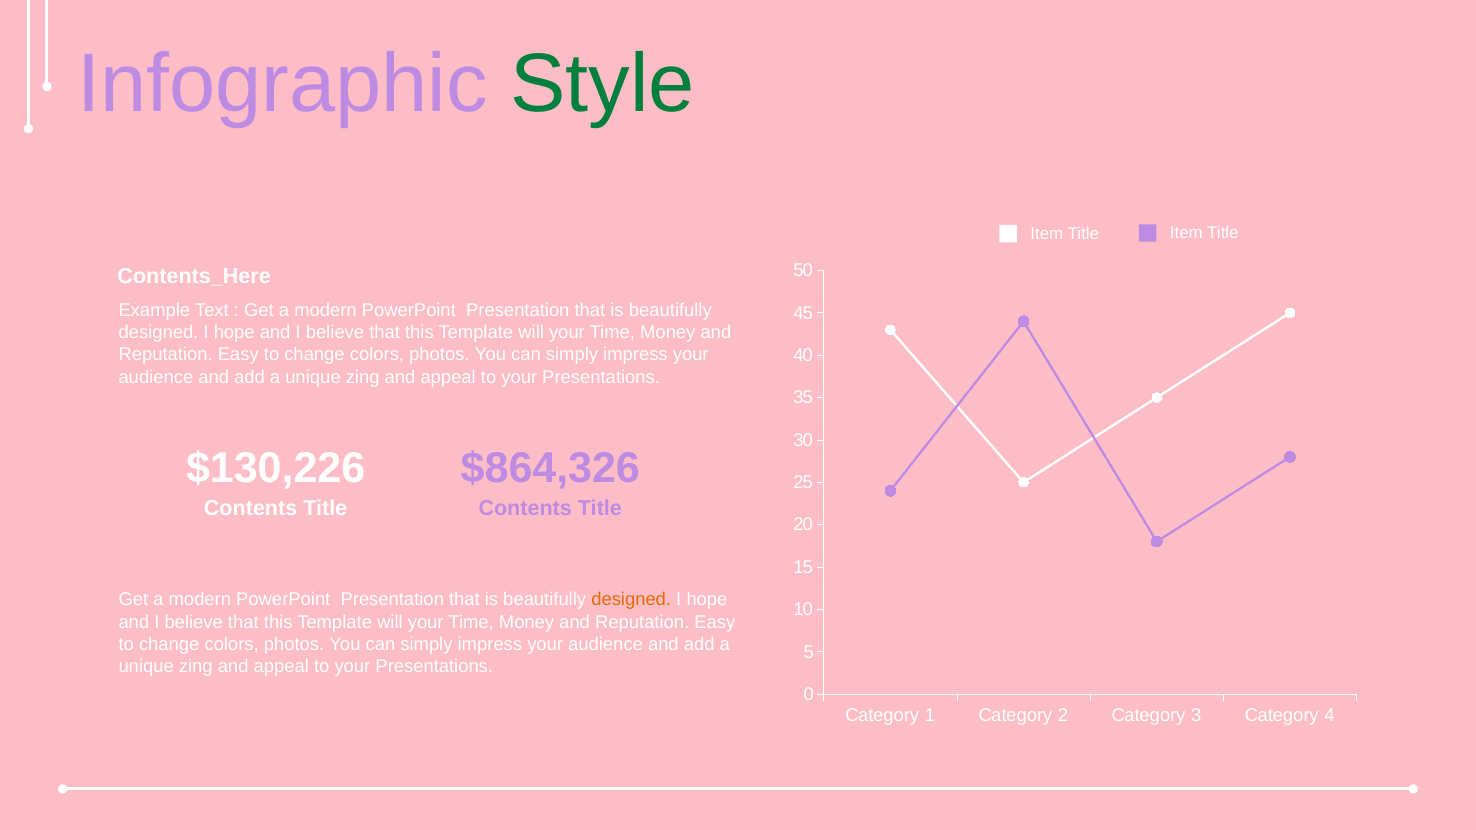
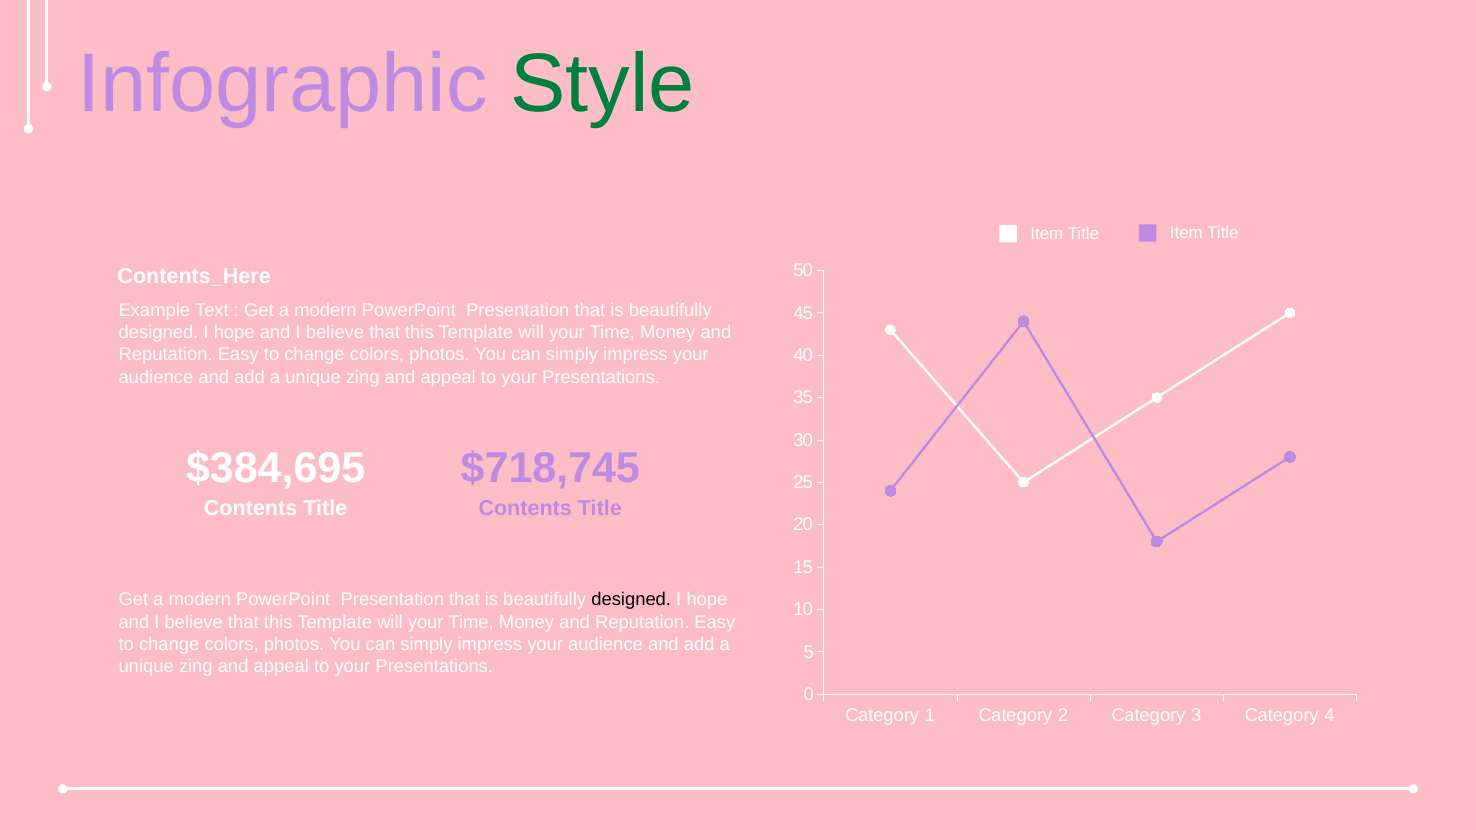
$130,226: $130,226 -> $384,695
$864,326: $864,326 -> $718,745
designed at (631, 600) colour: orange -> black
